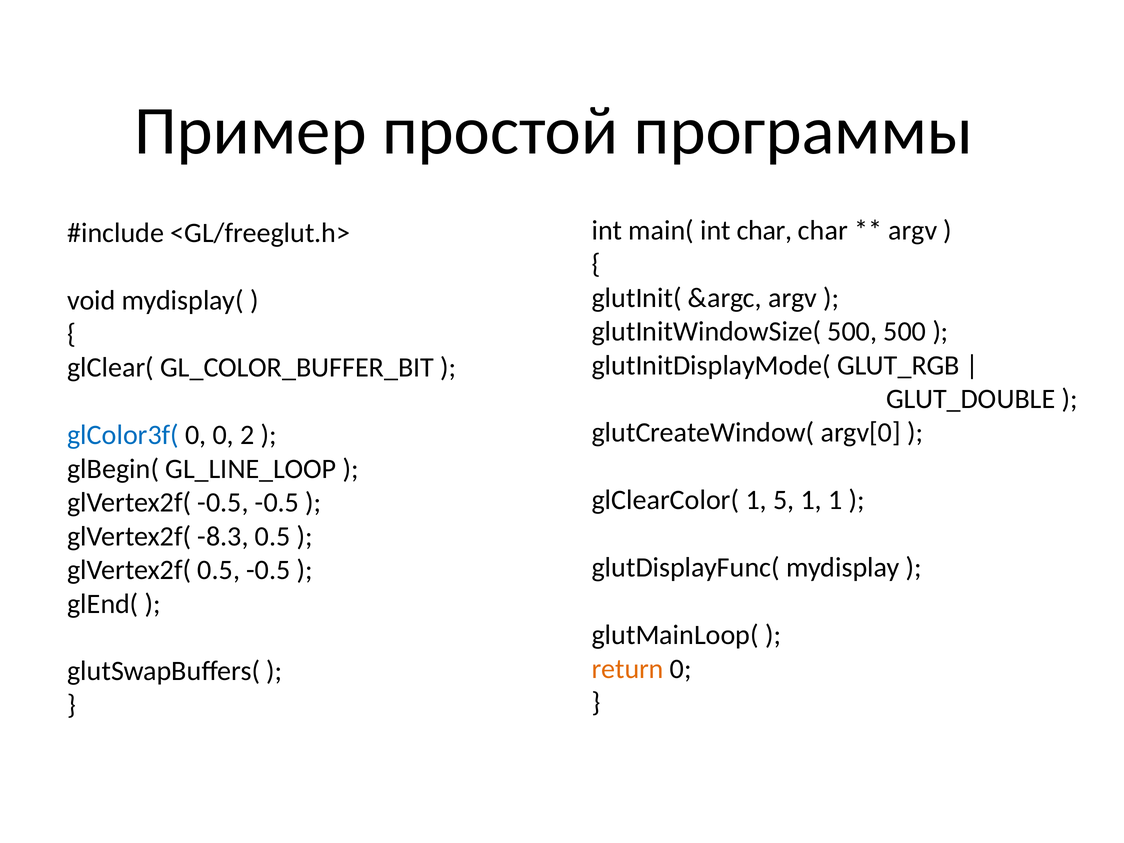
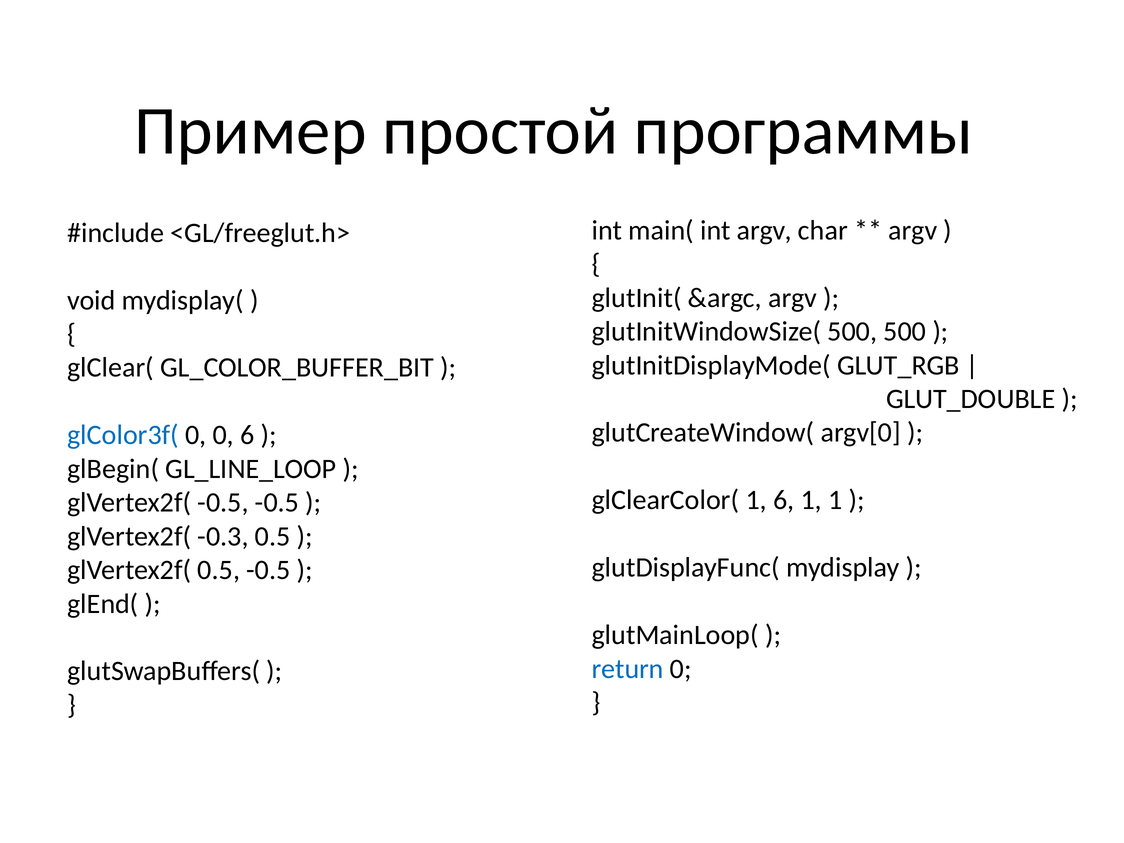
int char: char -> argv
0 2: 2 -> 6
1 5: 5 -> 6
-8.3: -8.3 -> -0.3
return colour: orange -> blue
